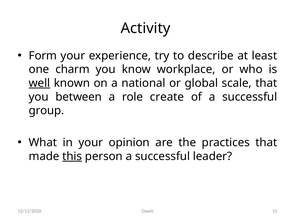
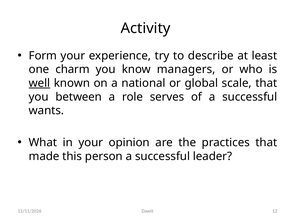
workplace: workplace -> managers
create: create -> serves
group: group -> wants
this underline: present -> none
